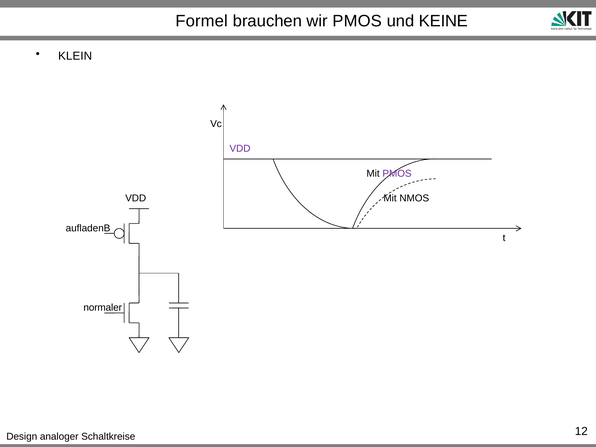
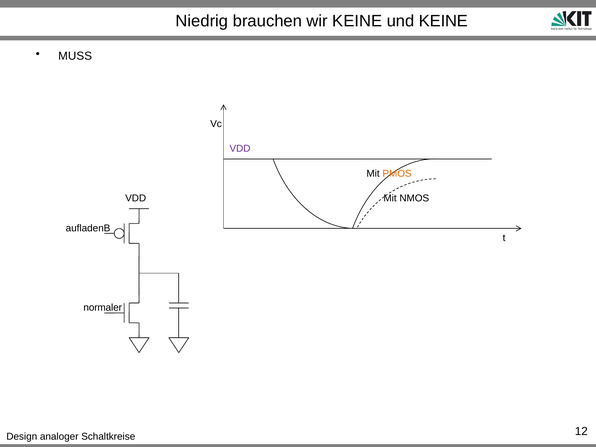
Formel: Formel -> Niedrig
wir PMOS: PMOS -> KEINE
KLEIN: KLEIN -> MUSS
PMOS at (397, 173) colour: purple -> orange
